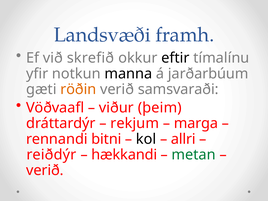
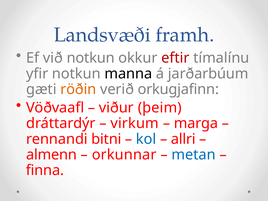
við skrefið: skrefið -> notkun
eftir colour: black -> red
samsvaraði: samsvaraði -> orkugjafinn
rekjum: rekjum -> virkum
kol colour: black -> blue
reiðdýr: reiðdýr -> almenn
hækkandi: hækkandi -> orkunnar
metan colour: green -> blue
verið at (45, 170): verið -> finna
